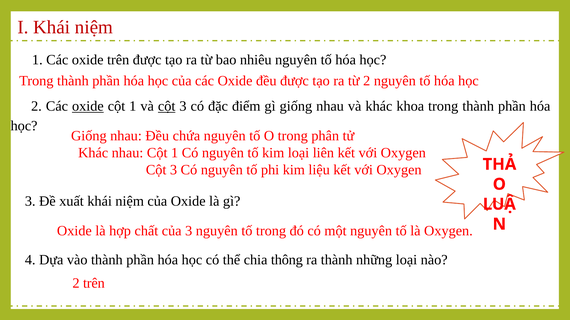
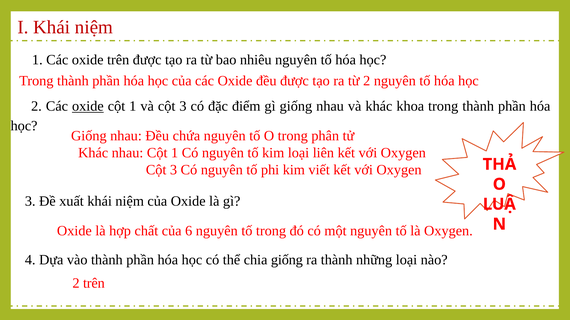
cột at (167, 106) underline: present -> none
liệu: liệu -> viết
của 3: 3 -> 6
chia thông: thông -> giống
